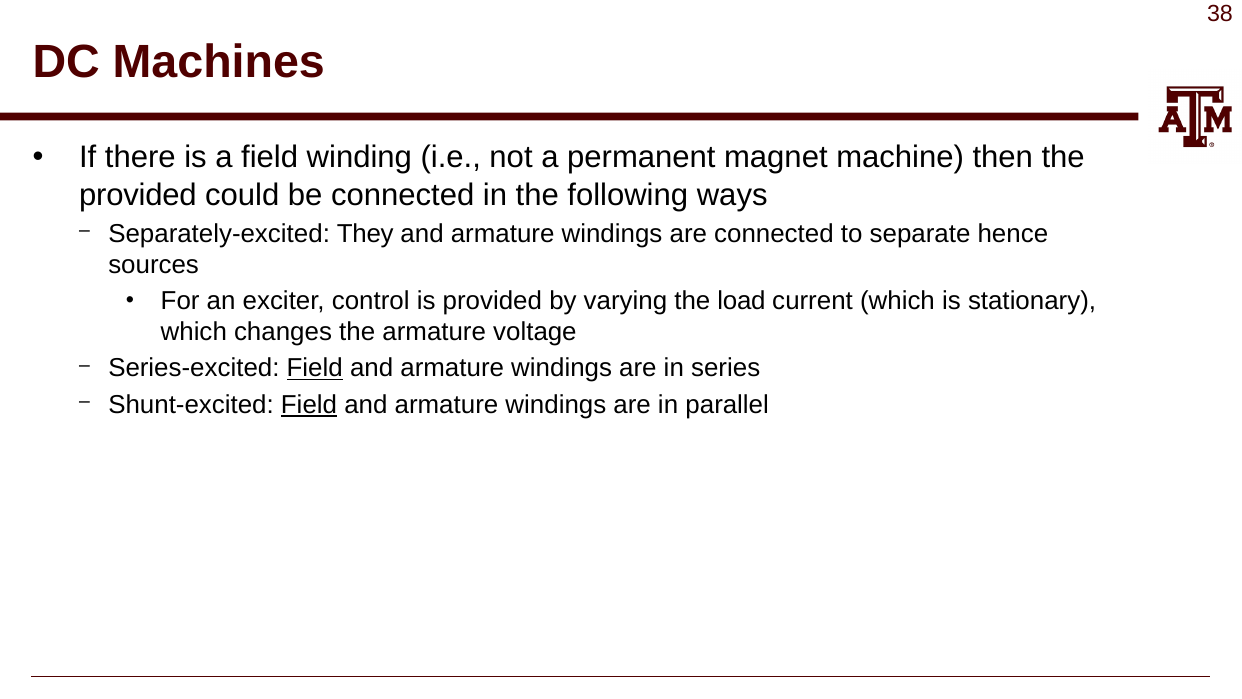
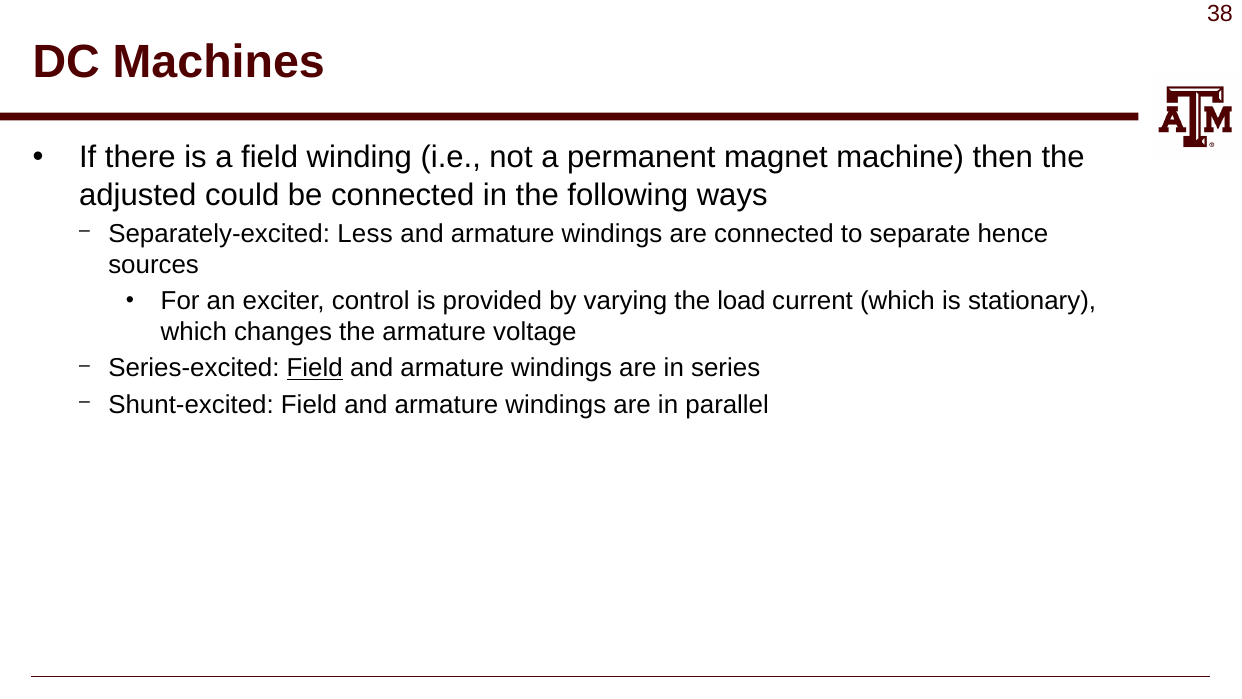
provided at (138, 195): provided -> adjusted
They: They -> Less
Field at (309, 404) underline: present -> none
